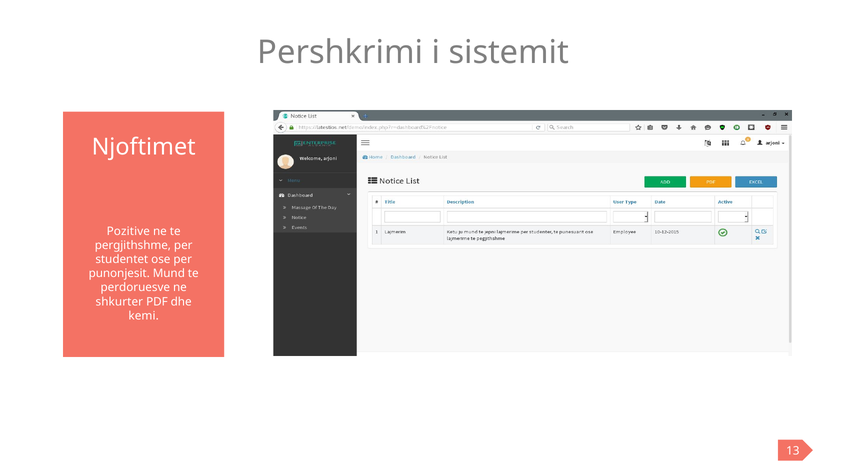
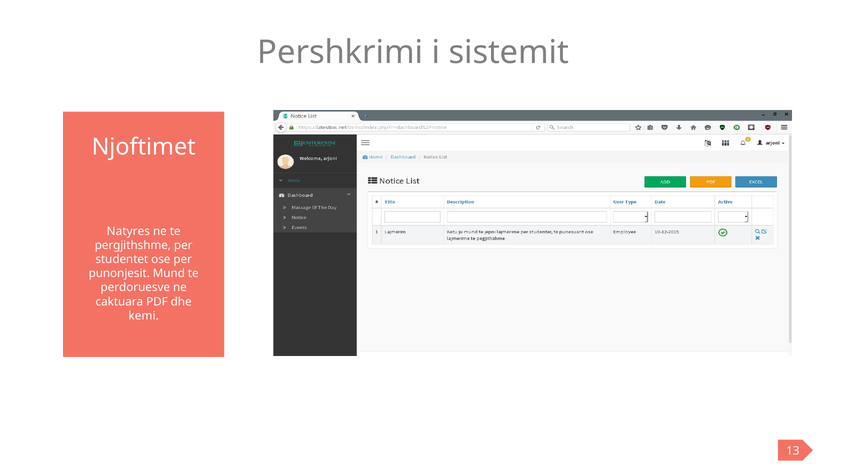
Pozitive: Pozitive -> Natyres
shkurter: shkurter -> caktuara
